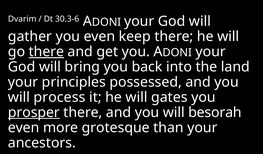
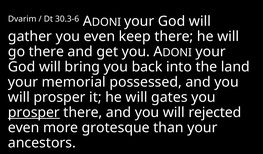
there at (46, 52) underline: present -> none
principles: principles -> memorial
will process: process -> prosper
besorah: besorah -> rejected
